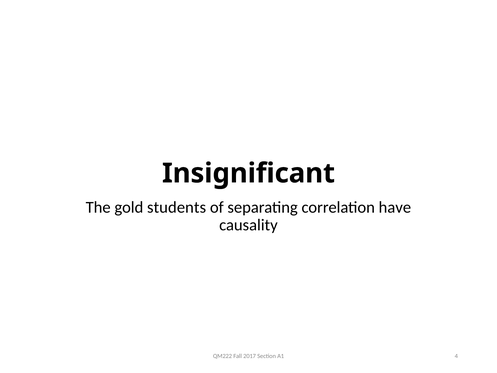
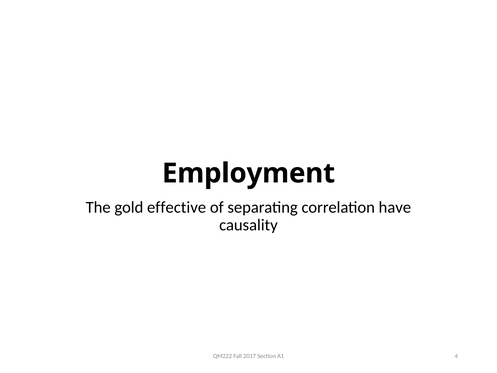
Insignificant: Insignificant -> Employment
students: students -> effective
